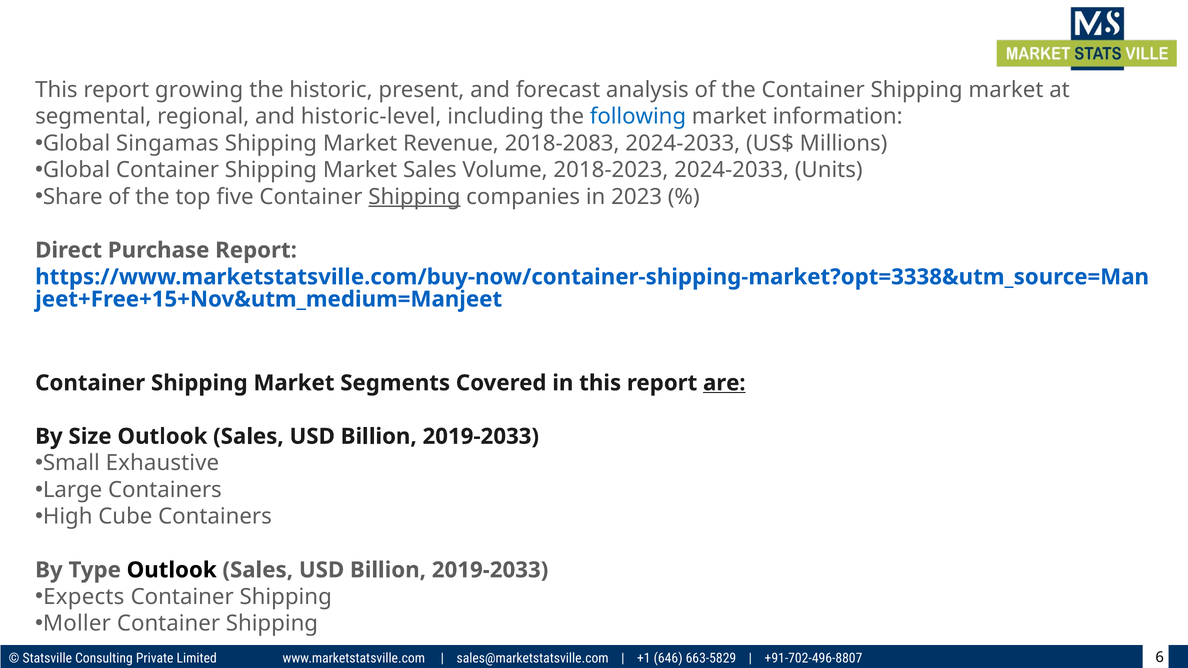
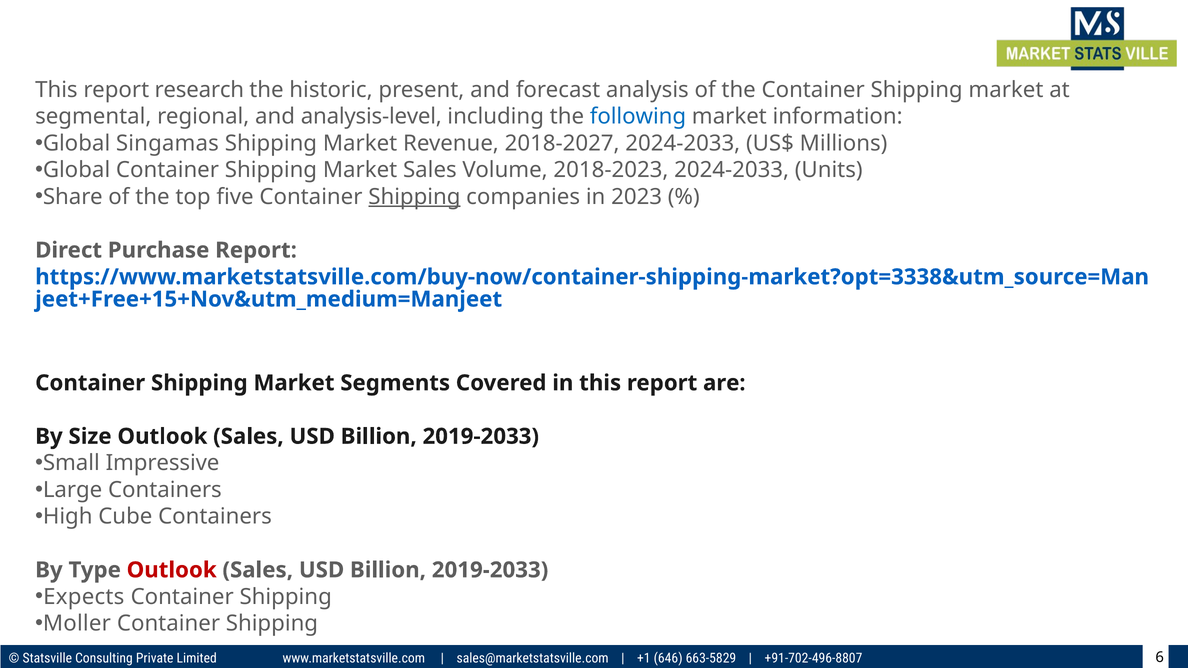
growing: growing -> research
historic-level: historic-level -> analysis-level
2018-2083: 2018-2083 -> 2018-2027
are underline: present -> none
Exhaustive: Exhaustive -> Impressive
Outlook at (172, 570) colour: black -> red
